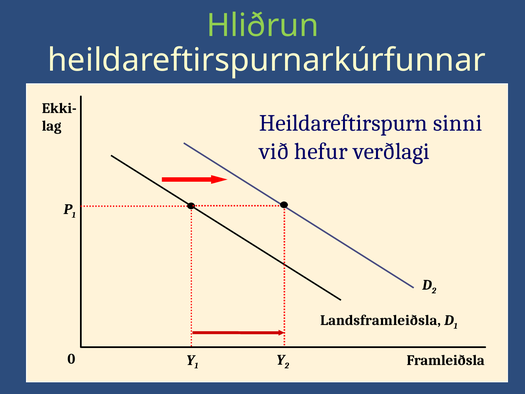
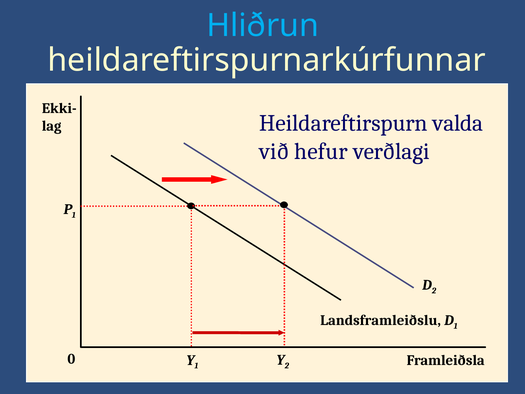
Hliðrun colour: light green -> light blue
sinni: sinni -> valda
Landsframleiðsla: Landsframleiðsla -> Landsframleiðslu
